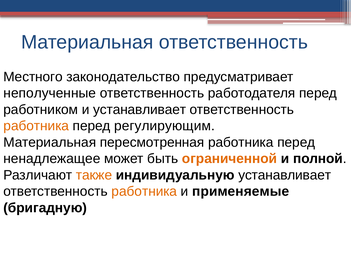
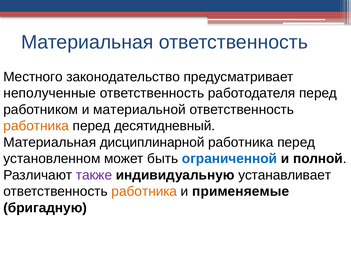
и устанавливает: устанавливает -> материальной
регулирующим: регулирующим -> десятидневный
пересмотренная: пересмотренная -> дисциплинарной
ненадлежащее: ненадлежащее -> установленном
ограниченной colour: orange -> blue
также colour: orange -> purple
